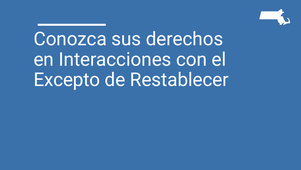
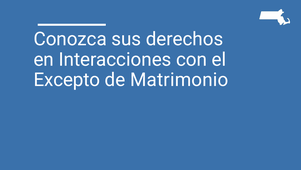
Restablecer: Restablecer -> Matrimonio
